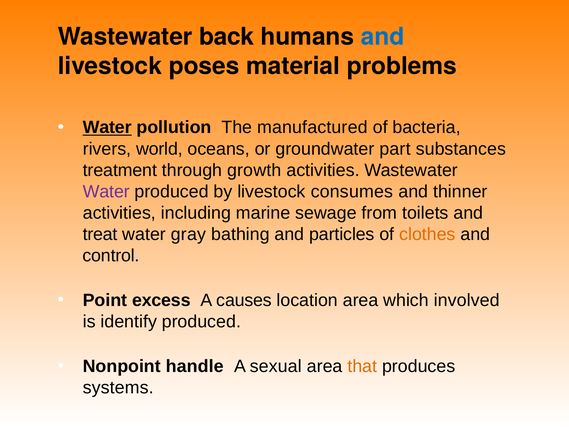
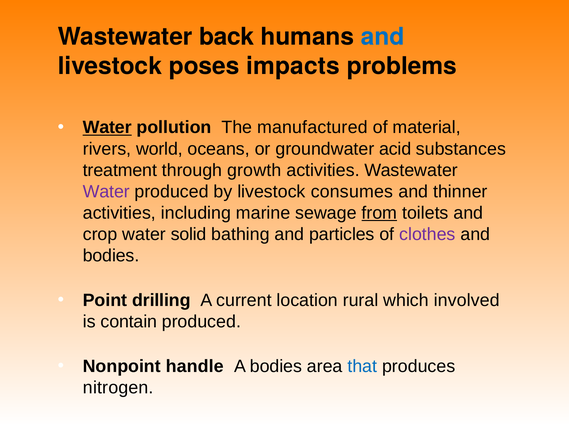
material: material -> impacts
bacteria: bacteria -> material
part: part -> acid
from underline: none -> present
treat: treat -> crop
gray: gray -> solid
clothes colour: orange -> purple
control at (111, 255): control -> bodies
excess: excess -> drilling
causes: causes -> current
location area: area -> rural
identify: identify -> contain
A sexual: sexual -> bodies
that colour: orange -> blue
systems: systems -> nitrogen
